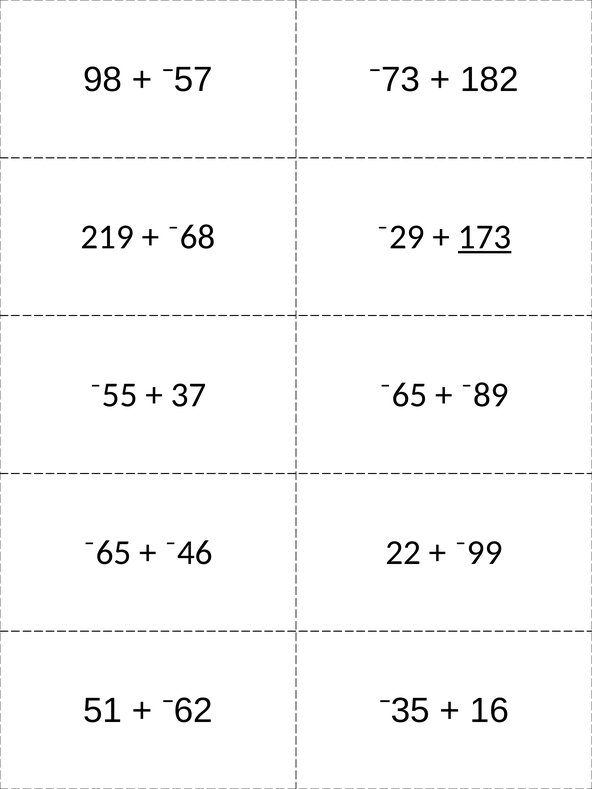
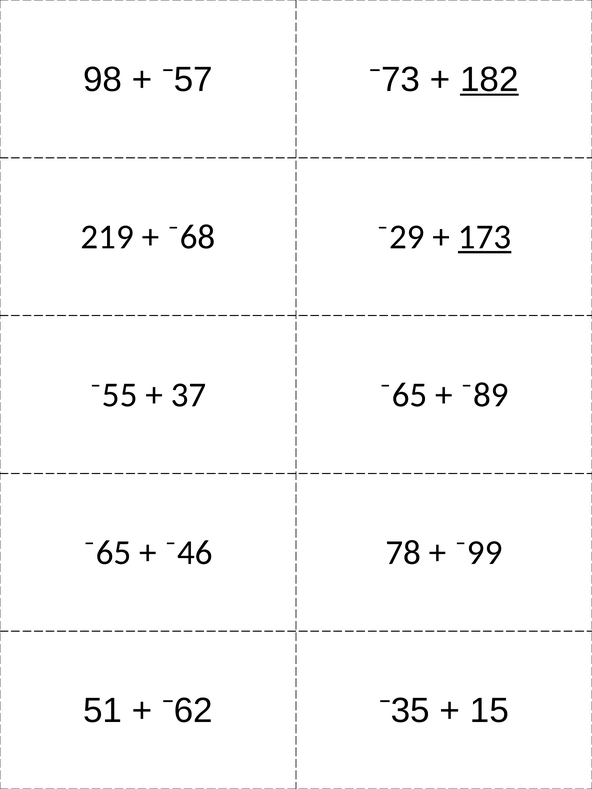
182 underline: none -> present
22: 22 -> 78
16: 16 -> 15
